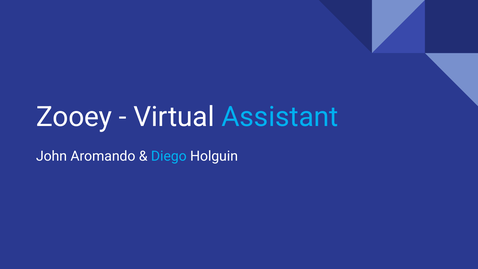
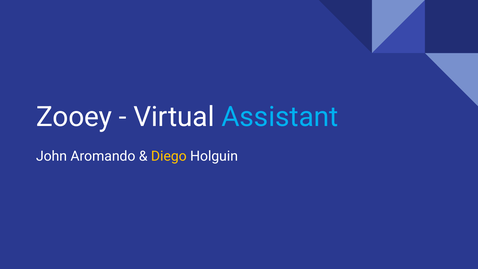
Diego colour: light blue -> yellow
